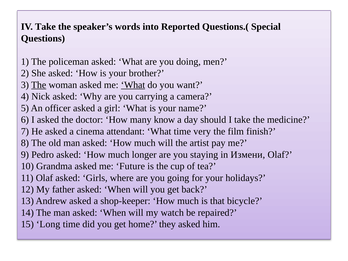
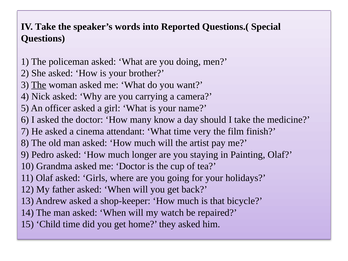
What at (133, 85) underline: present -> none
Измени: Измени -> Painting
me Future: Future -> Doctor
Long: Long -> Child
